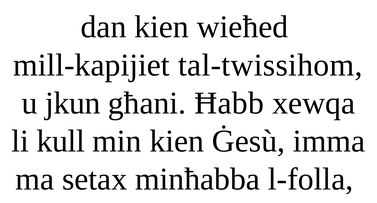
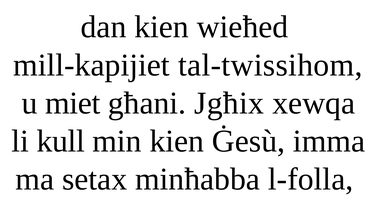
jkun: jkun -> miet
Ħabb: Ħabb -> Jgħix
